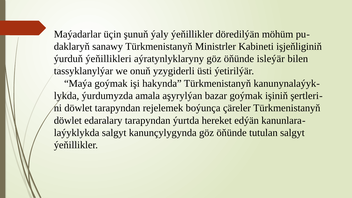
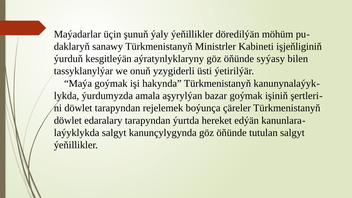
ýeňillikleri: ýeňillikleri -> kesgitleýän
isleýär: isleýär -> syýasy
